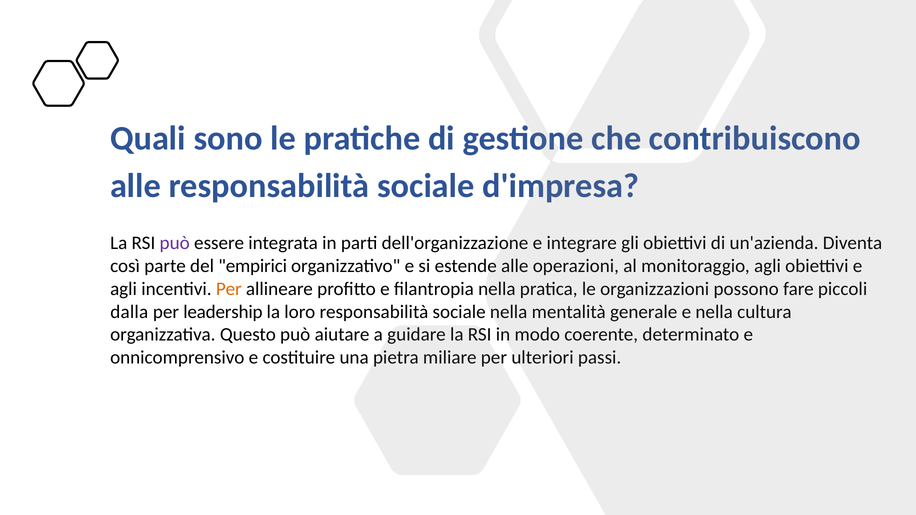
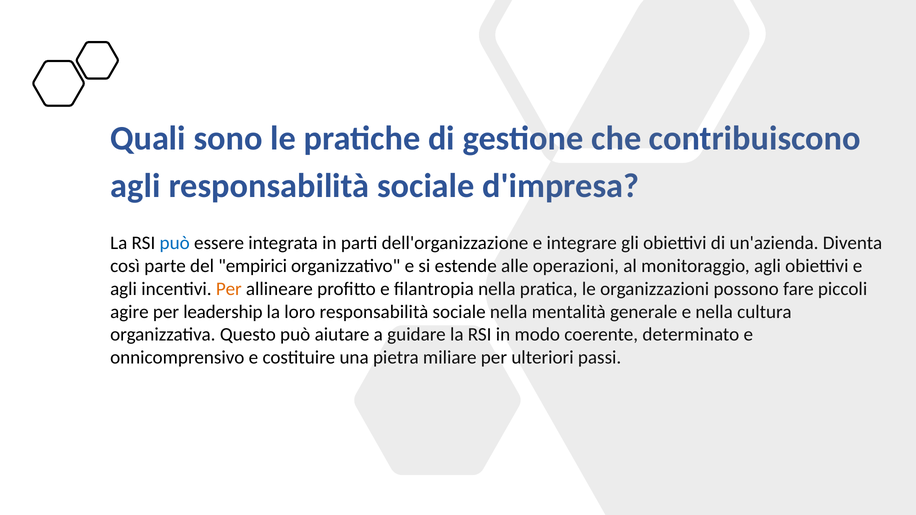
alle at (136, 186): alle -> agli
può at (175, 243) colour: purple -> blue
dalla: dalla -> agire
